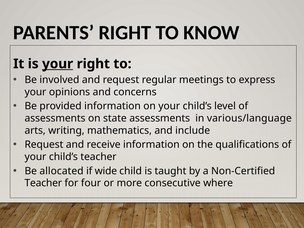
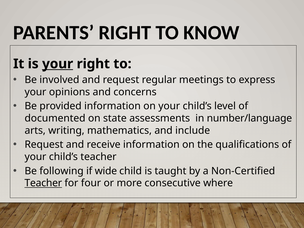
assessments at (55, 118): assessments -> documented
various/language: various/language -> number/language
allocated: allocated -> following
Teacher at (43, 183) underline: none -> present
